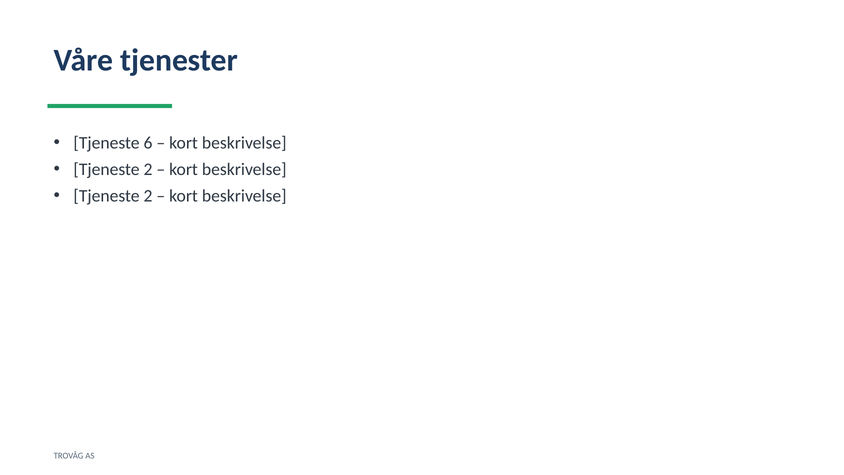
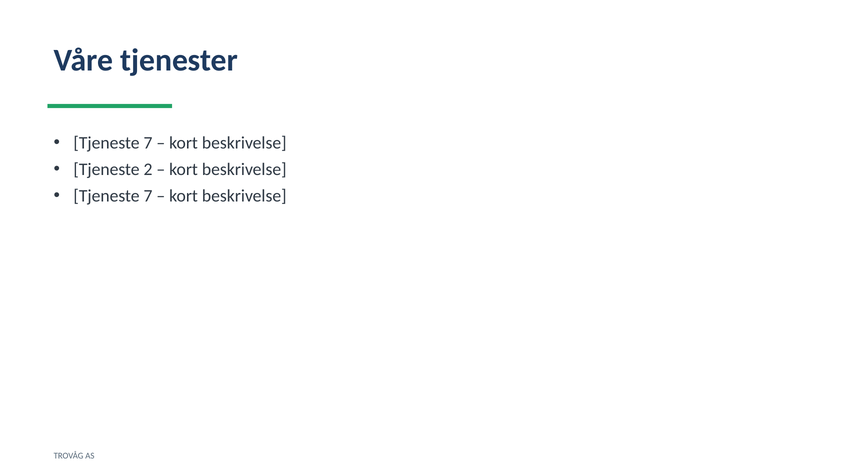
6 at (148, 143): 6 -> 7
2 at (148, 196): 2 -> 7
